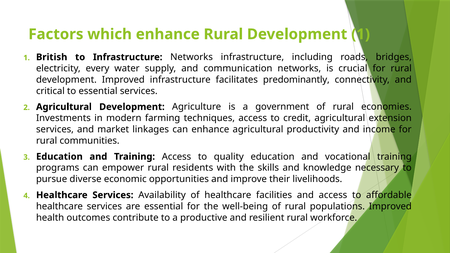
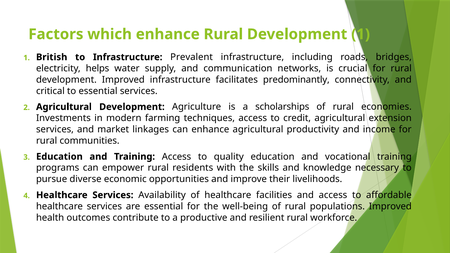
Infrastructure Networks: Networks -> Prevalent
every: every -> helps
government: government -> scholarships
